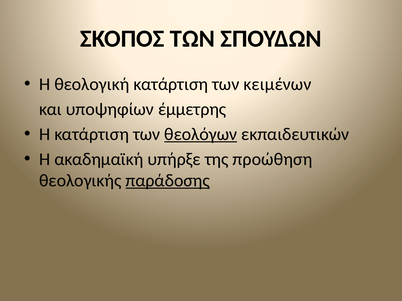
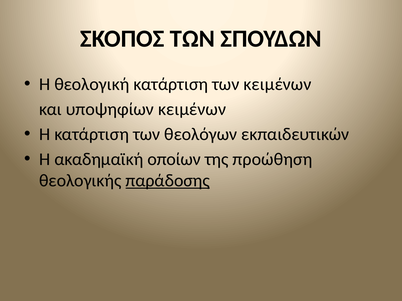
υποψηφίων έμμετρης: έμμετρης -> κειμένων
θεολόγων underline: present -> none
υπήρξε: υπήρξε -> οποίων
